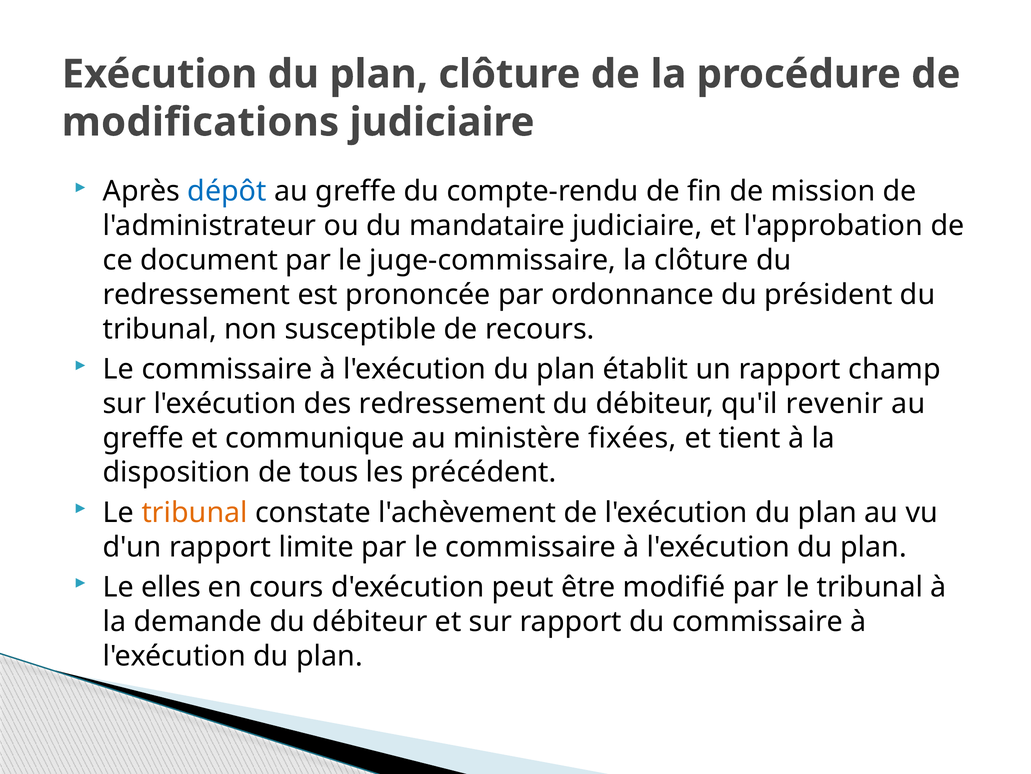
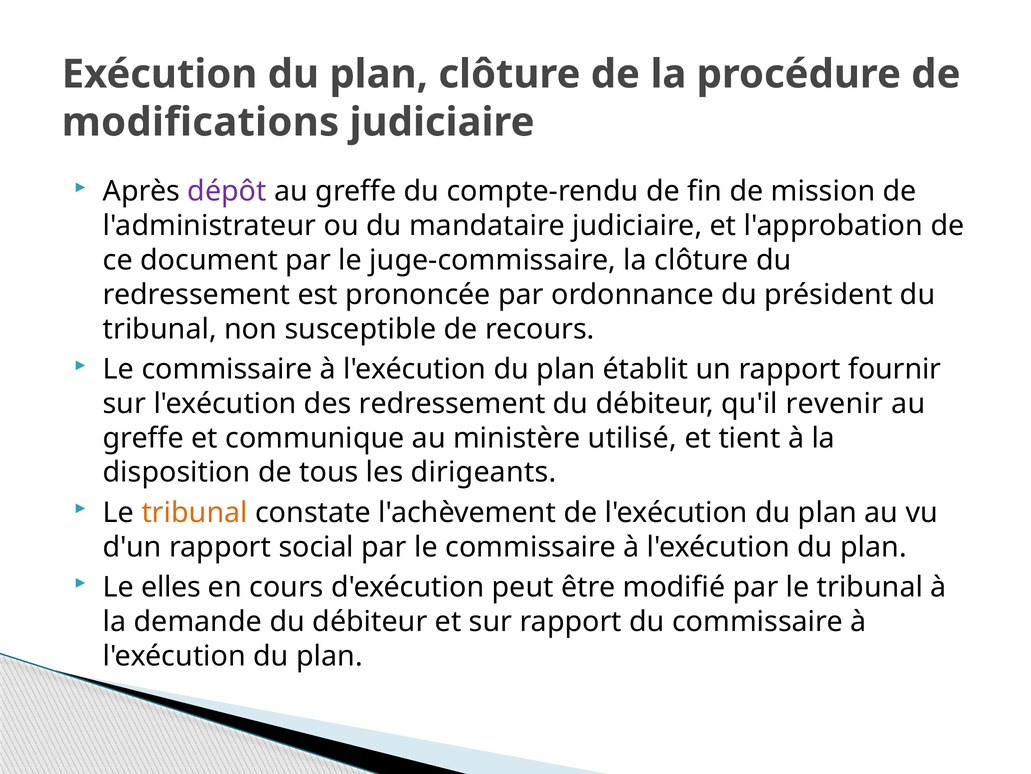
dépôt colour: blue -> purple
champ: champ -> fournir
fixées: fixées -> utilisé
précédent: précédent -> dirigeants
limite: limite -> social
